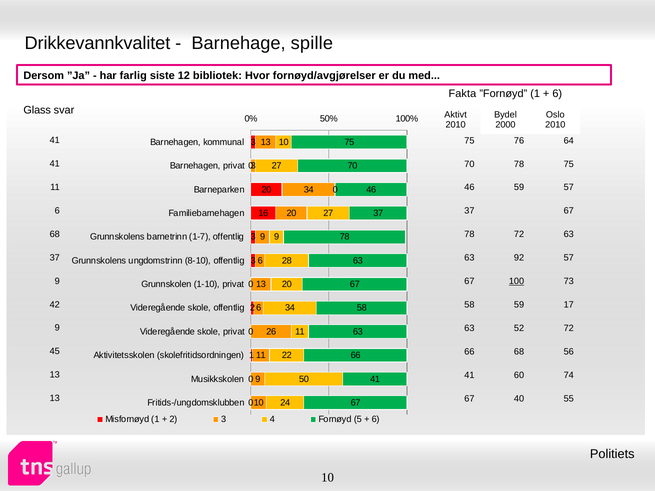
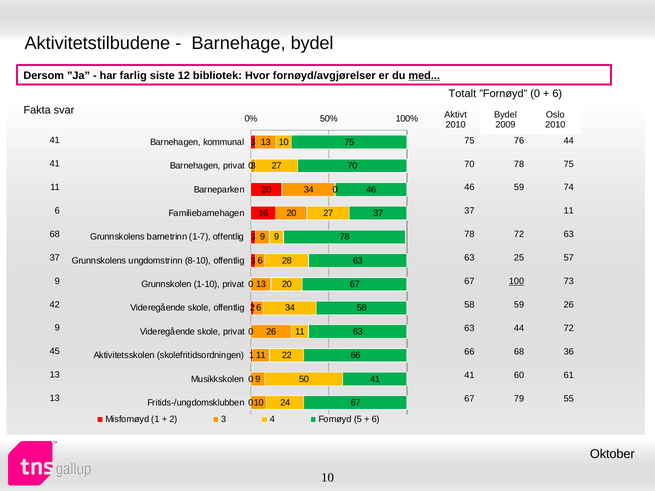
Drikkevannkvalitet: Drikkevannkvalitet -> Aktivitetstilbudene
Barnehage spille: spille -> bydel
med underline: none -> present
Fakta: Fakta -> Totalt
”Fornøyd 1: 1 -> 0
Glass: Glass -> Fakta
2000: 2000 -> 2009
76 64: 64 -> 44
59 57: 57 -> 74
37 67: 67 -> 11
92: 92 -> 25
59 17: 17 -> 26
63 52: 52 -> 44
56: 56 -> 36
74: 74 -> 61
40: 40 -> 79
Politiets: Politiets -> Oktober
